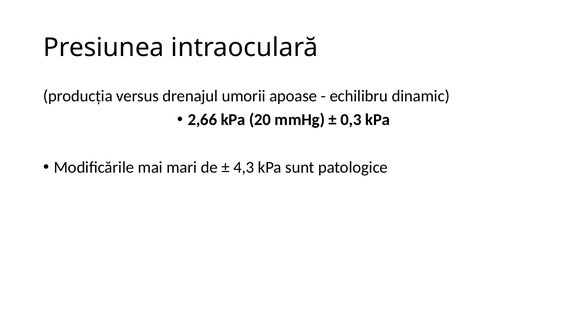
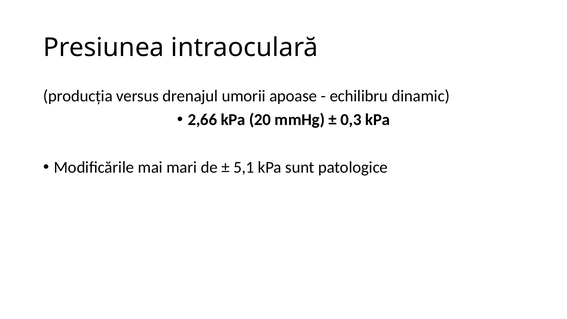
4,3: 4,3 -> 5,1
